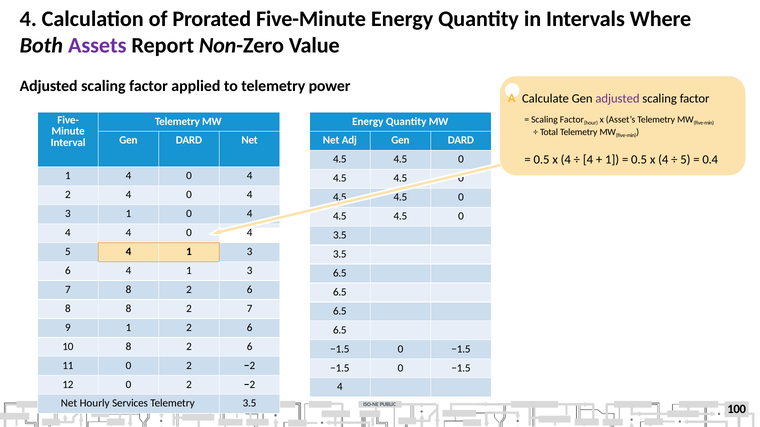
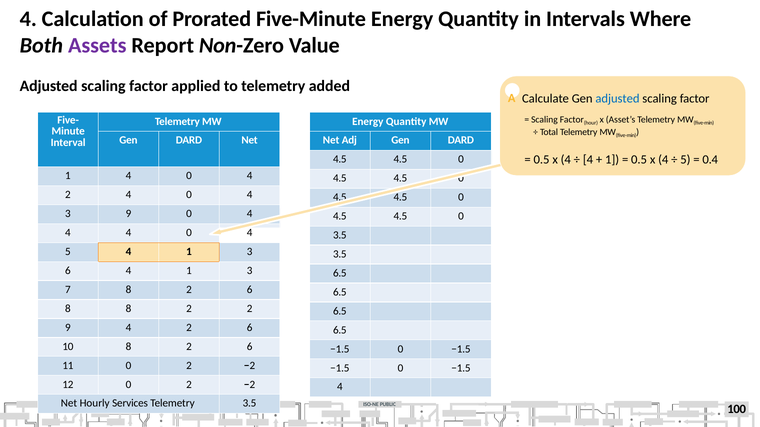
power: power -> added
adjusted at (617, 99) colour: purple -> blue
3 1: 1 -> 9
2 7: 7 -> 2
9 1: 1 -> 4
